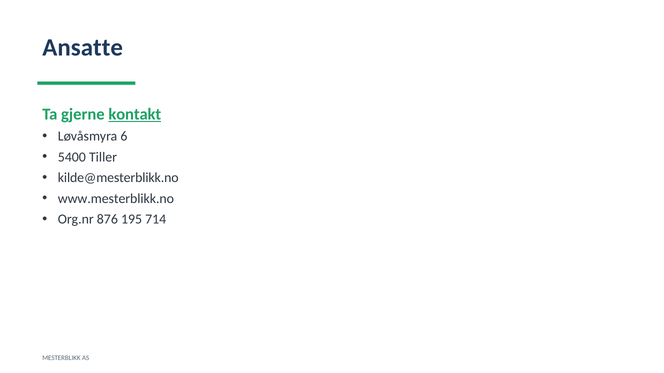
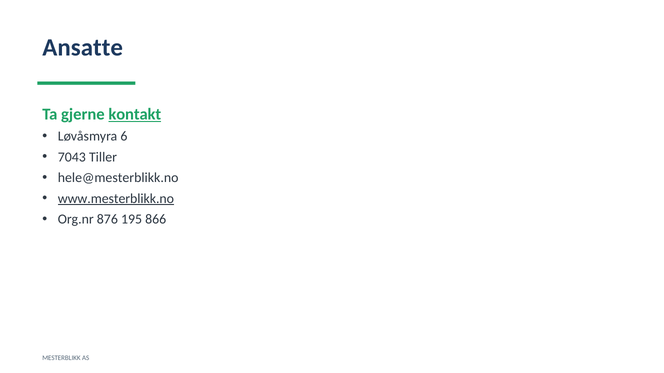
5400: 5400 -> 7043
kilde@mesterblikk.no: kilde@mesterblikk.no -> hele@mesterblikk.no
www.mesterblikk.no underline: none -> present
714: 714 -> 866
